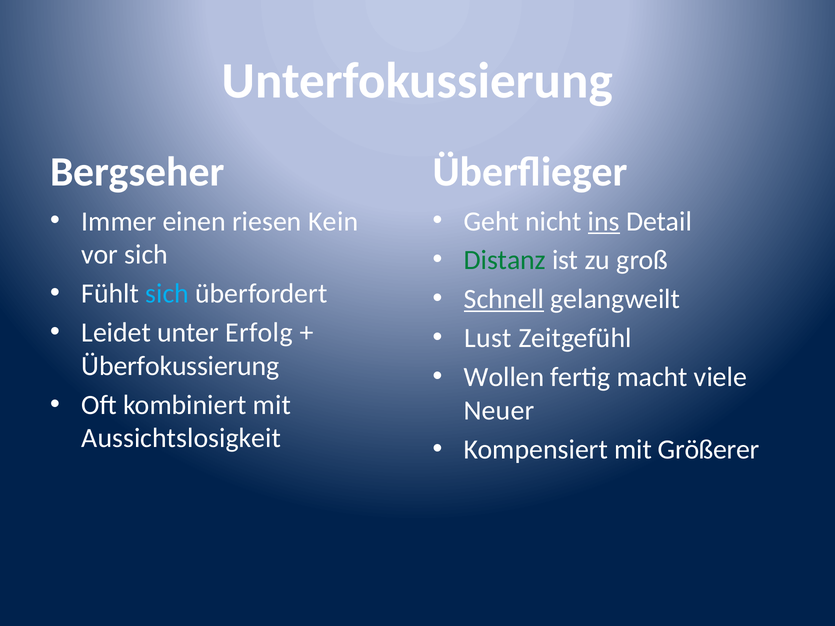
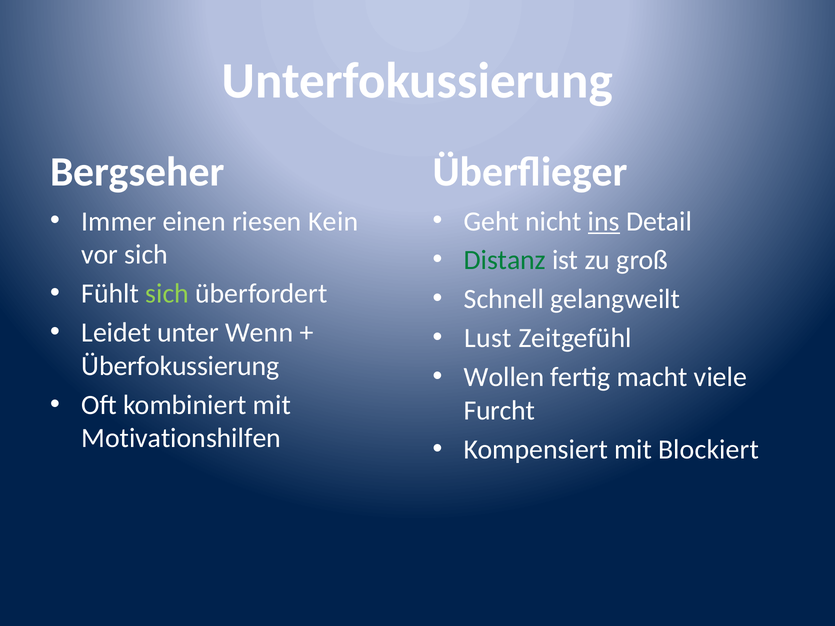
sich at (167, 294) colour: light blue -> light green
Schnell underline: present -> none
Erfolg: Erfolg -> Wenn
Neuer: Neuer -> Furcht
Aussichtslosigkeit: Aussichtslosigkeit -> Motivationshilfen
Größerer: Größerer -> Blockiert
